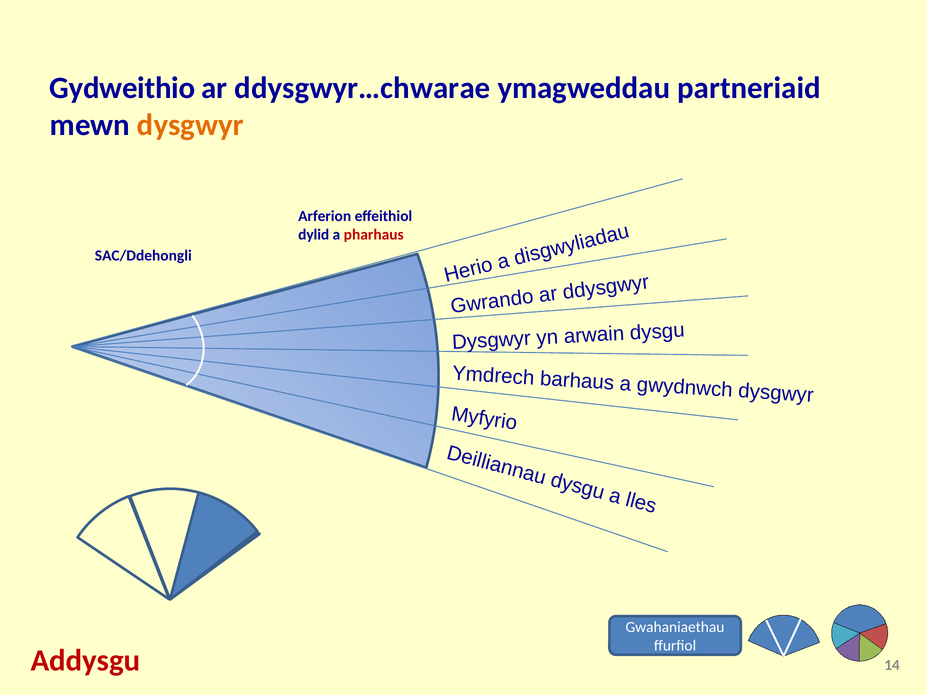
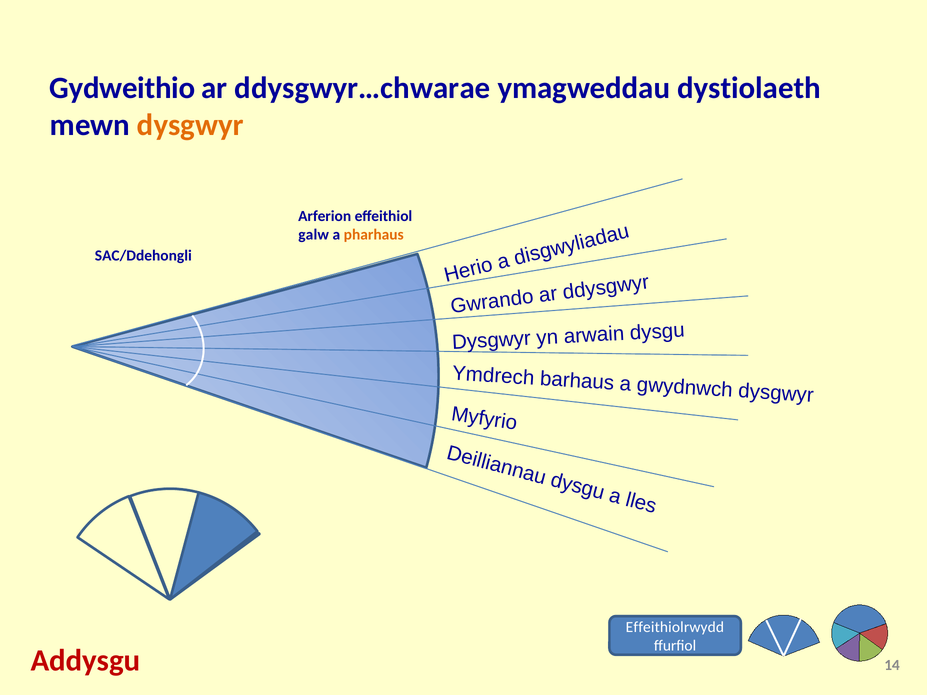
partneriaid: partneriaid -> dystiolaeth
dylid: dylid -> galw
pharhaus colour: red -> orange
Gwahaniaethau: Gwahaniaethau -> Effeithiolrwydd
